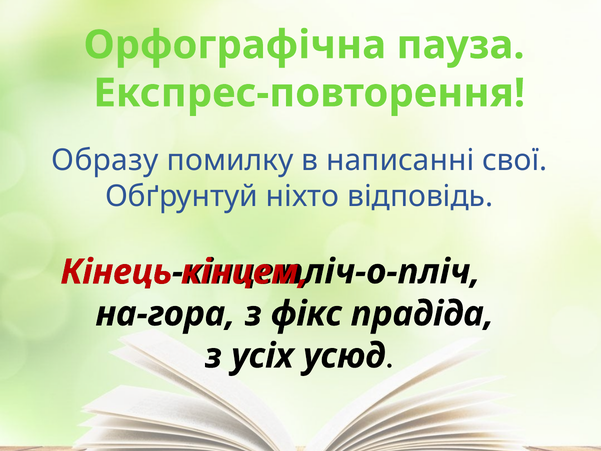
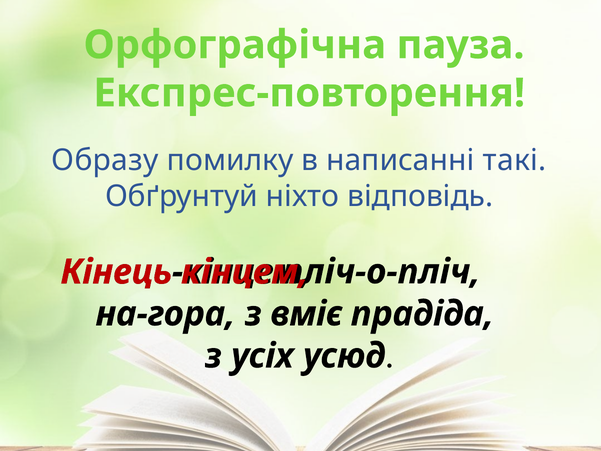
свої: свої -> такі
фікс: фікс -> вміє
